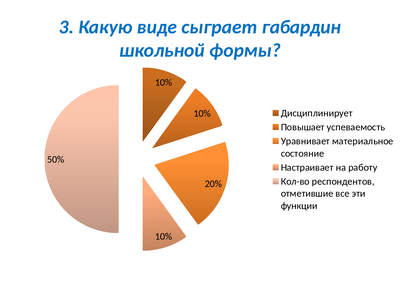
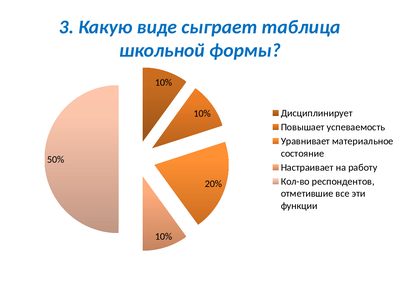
габардин: габардин -> таблица
